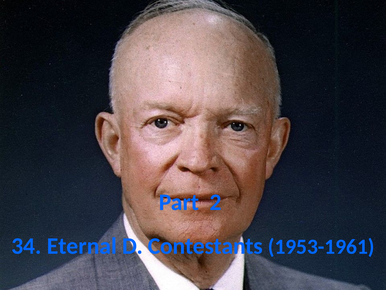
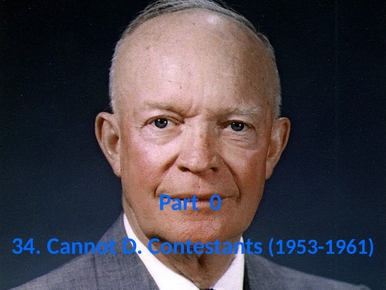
2: 2 -> 0
Eternal: Eternal -> Cannot
